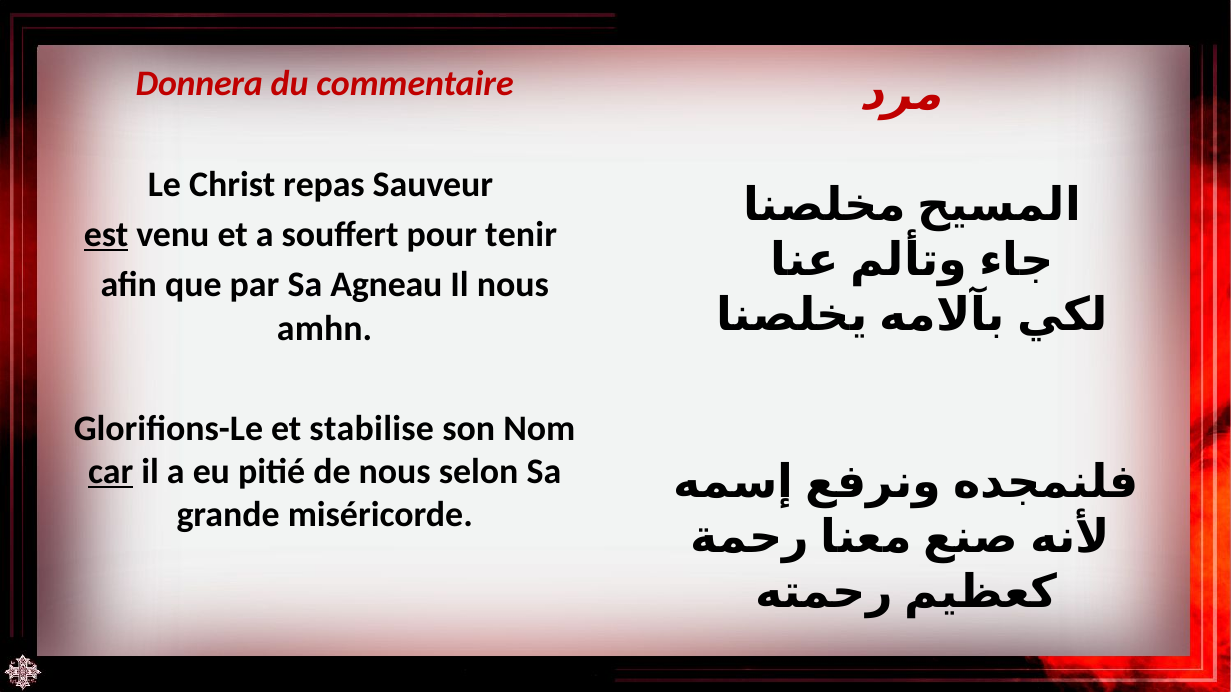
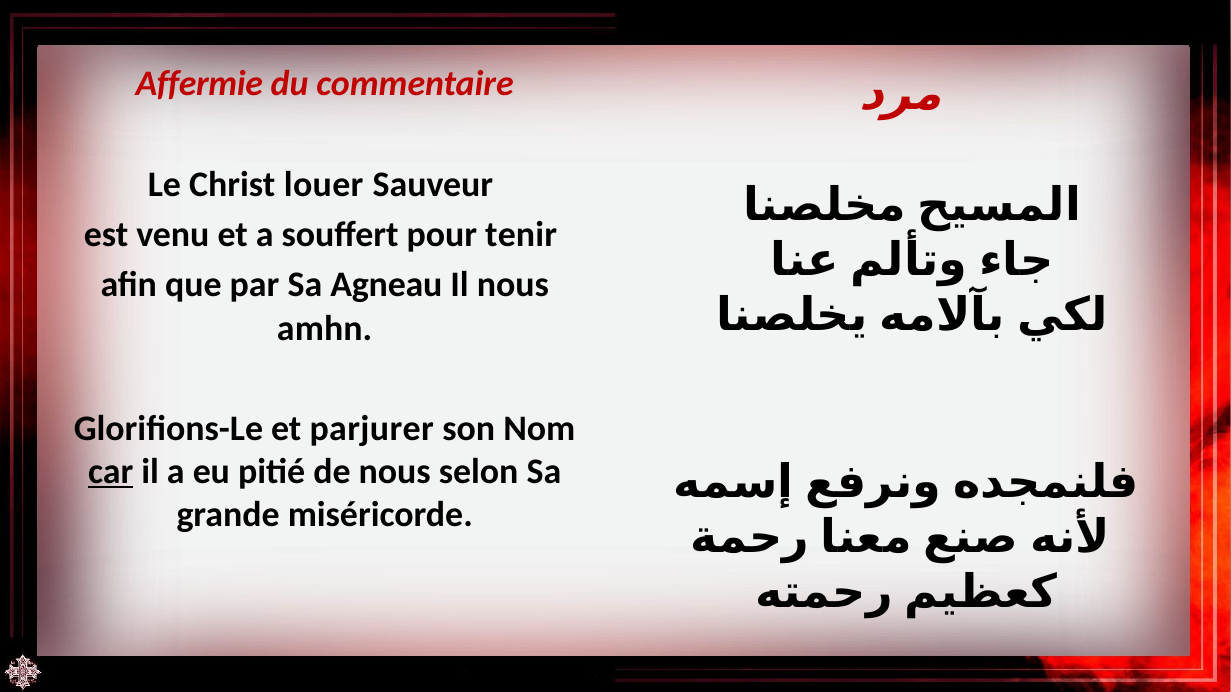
Donnera: Donnera -> Affermie
repas: repas -> louer
est underline: present -> none
stabilise: stabilise -> parjurer
